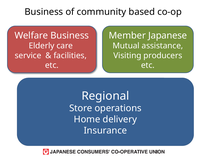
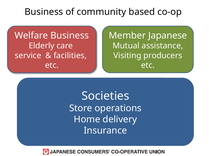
Regional: Regional -> Societies
